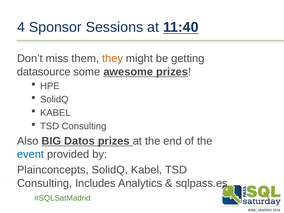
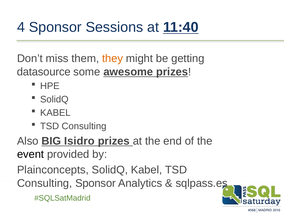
Datos: Datos -> Isidro
event colour: blue -> black
Consulting Includes: Includes -> Sponsor
